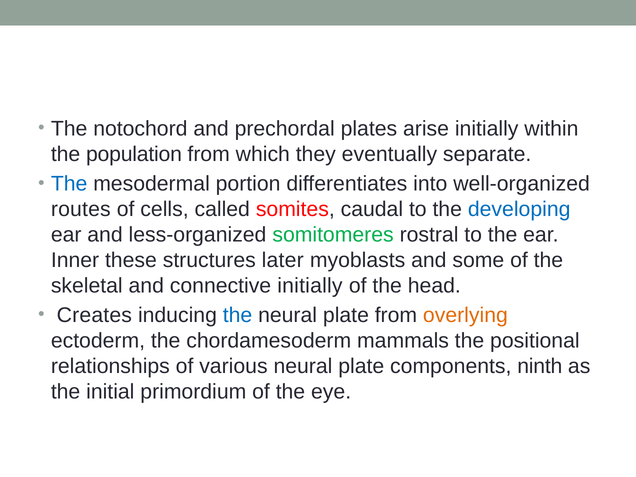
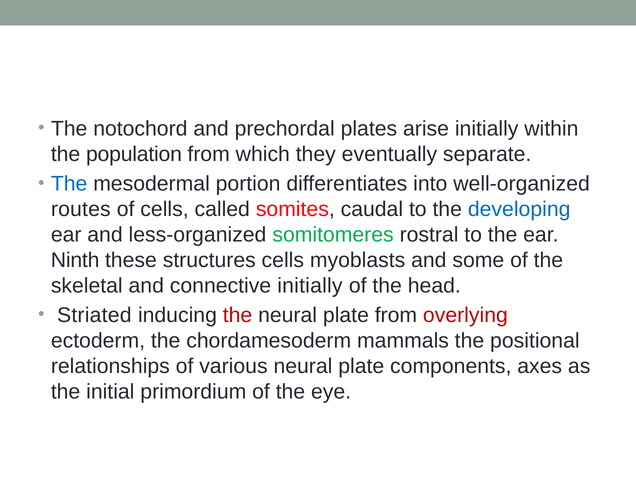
Inner: Inner -> Ninth
structures later: later -> cells
Creates: Creates -> Striated
the at (238, 315) colour: blue -> red
overlying colour: orange -> red
ninth: ninth -> axes
